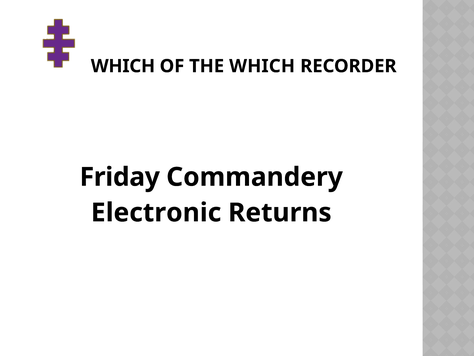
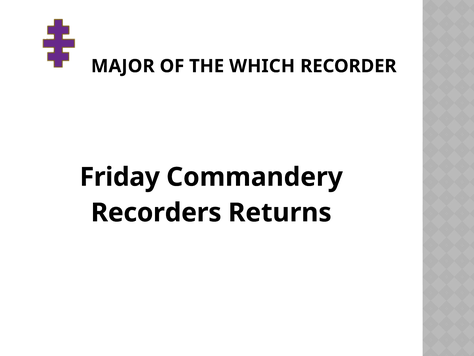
WHICH at (123, 66): WHICH -> MAJOR
Electronic: Electronic -> Recorders
